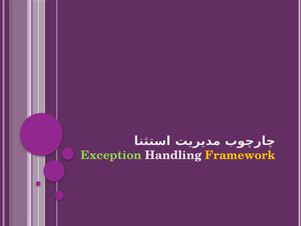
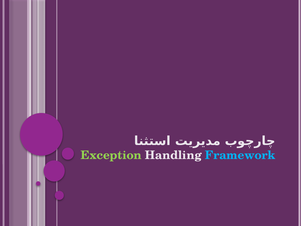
Framework colour: yellow -> light blue
